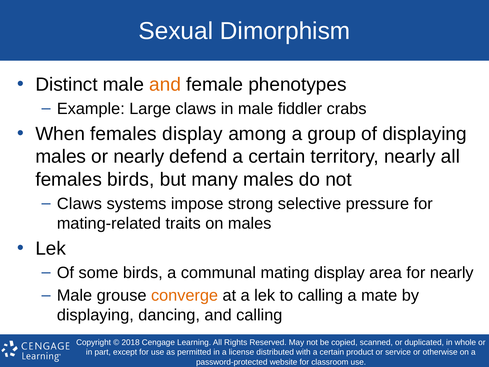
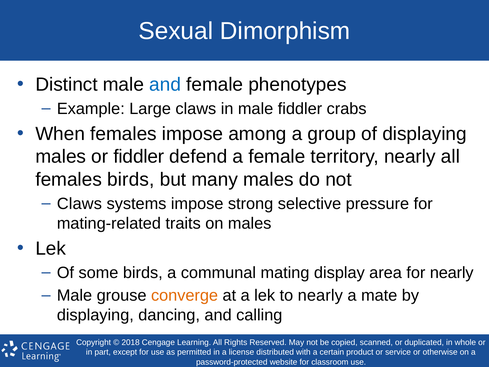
and at (165, 84) colour: orange -> blue
females display: display -> impose
or nearly: nearly -> fiddler
defend a certain: certain -> female
to calling: calling -> nearly
